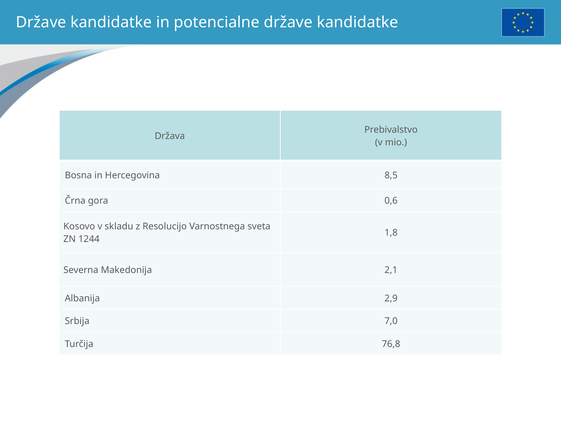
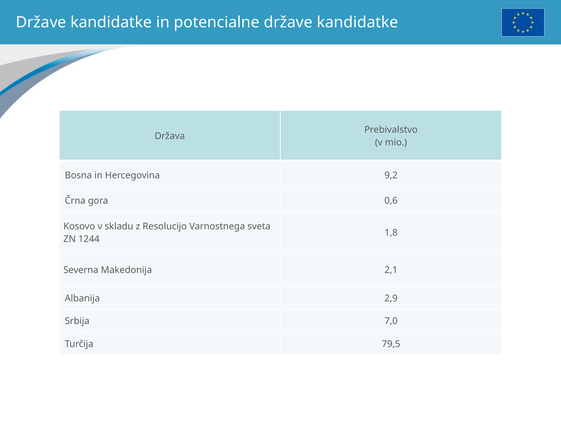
8,5: 8,5 -> 9,2
76,8: 76,8 -> 79,5
